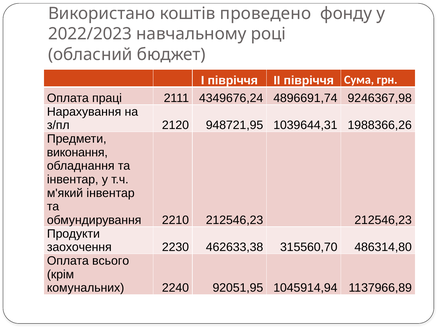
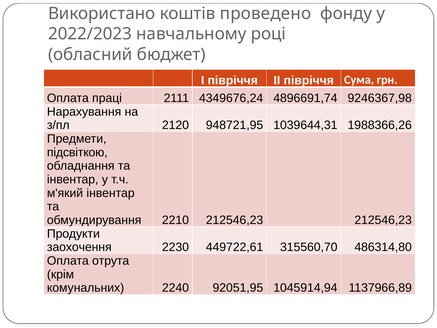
виконання: виконання -> підсвіткою
462633,38: 462633,38 -> 449722,61
всього: всього -> отрута
